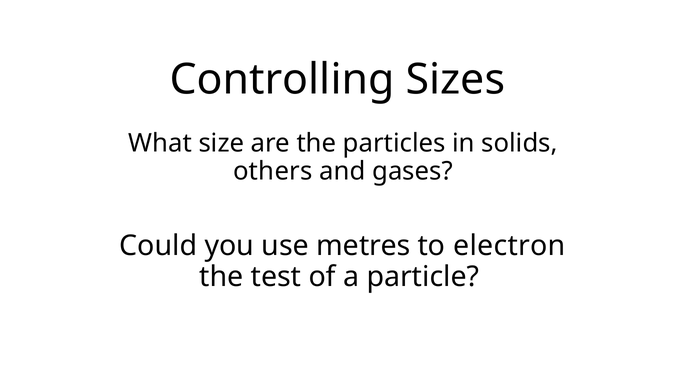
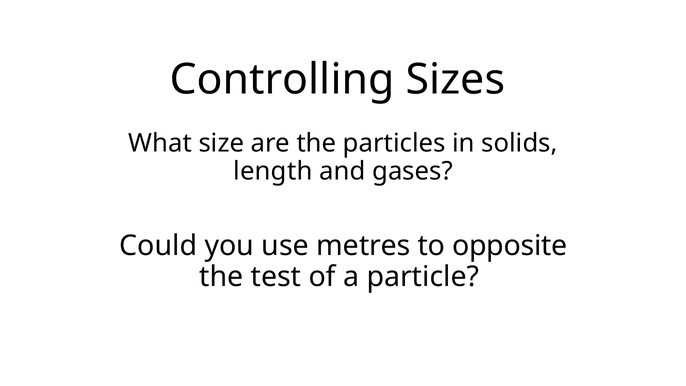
others: others -> length
electron: electron -> opposite
